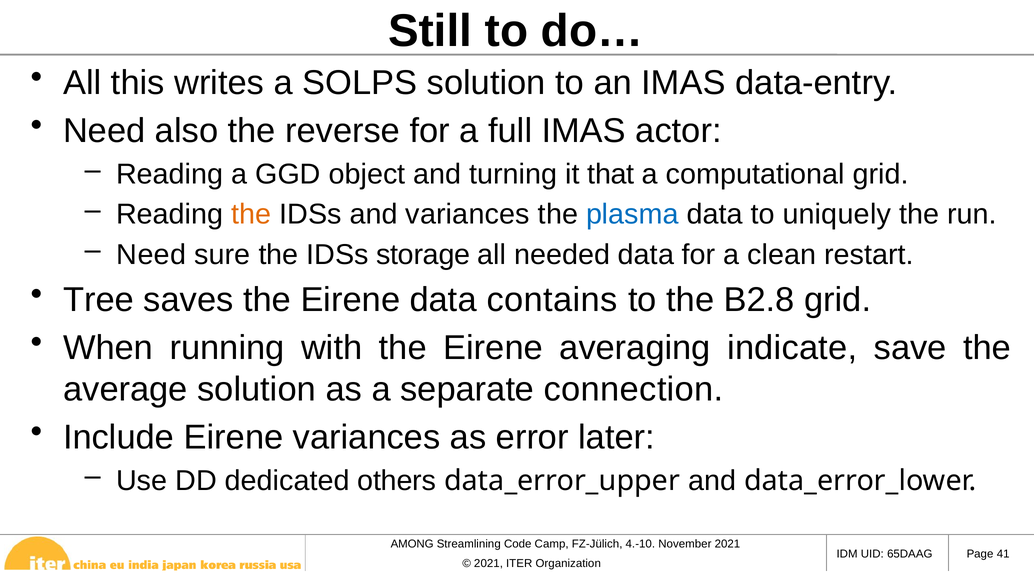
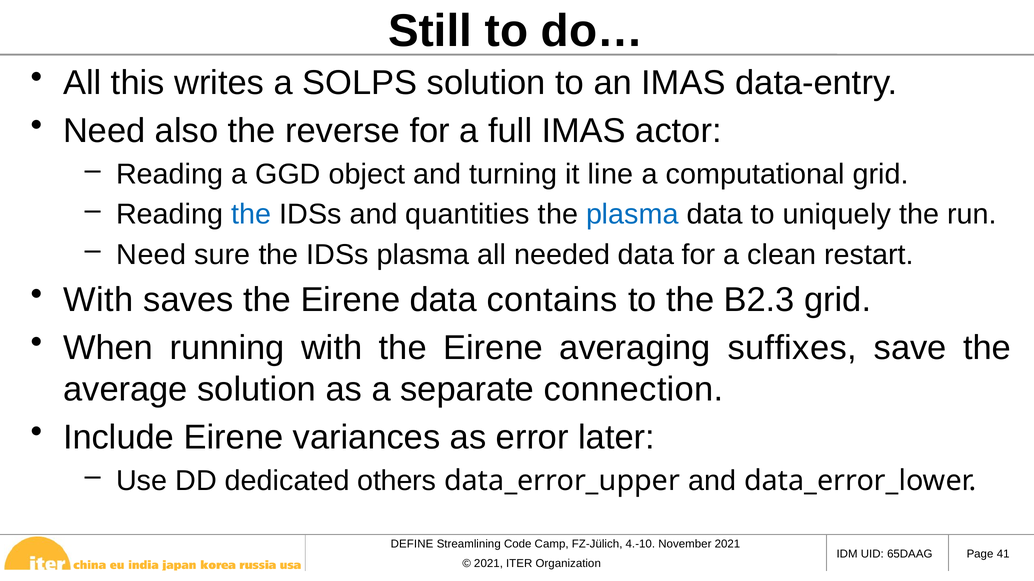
that: that -> line
the at (251, 215) colour: orange -> blue
and variances: variances -> quantities
IDSs storage: storage -> plasma
Tree at (99, 300): Tree -> With
B2.8: B2.8 -> B2.3
indicate: indicate -> suffixes
AMONG: AMONG -> DEFINE
